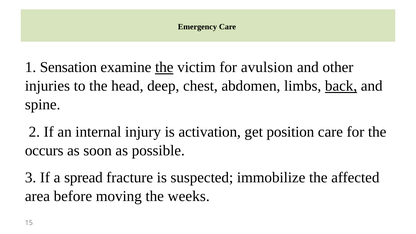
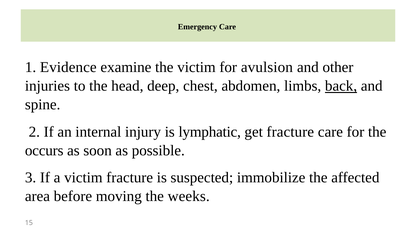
Sensation: Sensation -> Evidence
the at (164, 67) underline: present -> none
activation: activation -> lymphatic
get position: position -> fracture
a spread: spread -> victim
